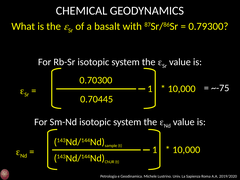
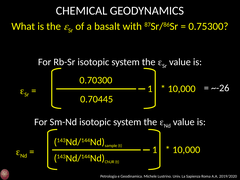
0.79300: 0.79300 -> 0.75300
~-75: ~-75 -> ~-26
